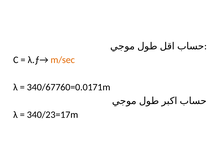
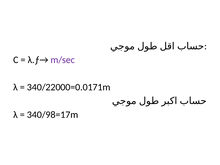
m/sec colour: orange -> purple
340/67760=0.0171m: 340/67760=0.0171m -> 340/22000=0.0171m
340/23=17m: 340/23=17m -> 340/98=17m
